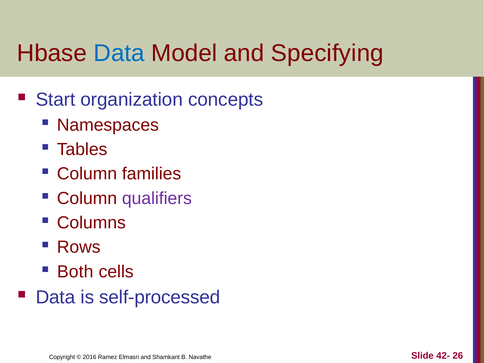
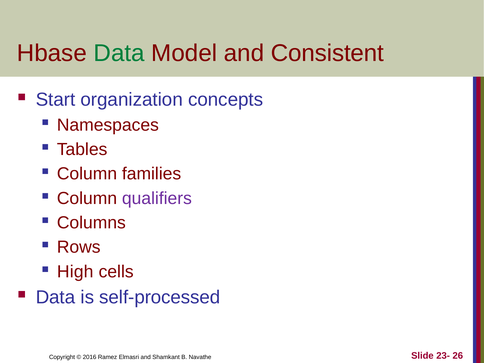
Data at (119, 53) colour: blue -> green
Specifying: Specifying -> Consistent
Both: Both -> High
42-: 42- -> 23-
